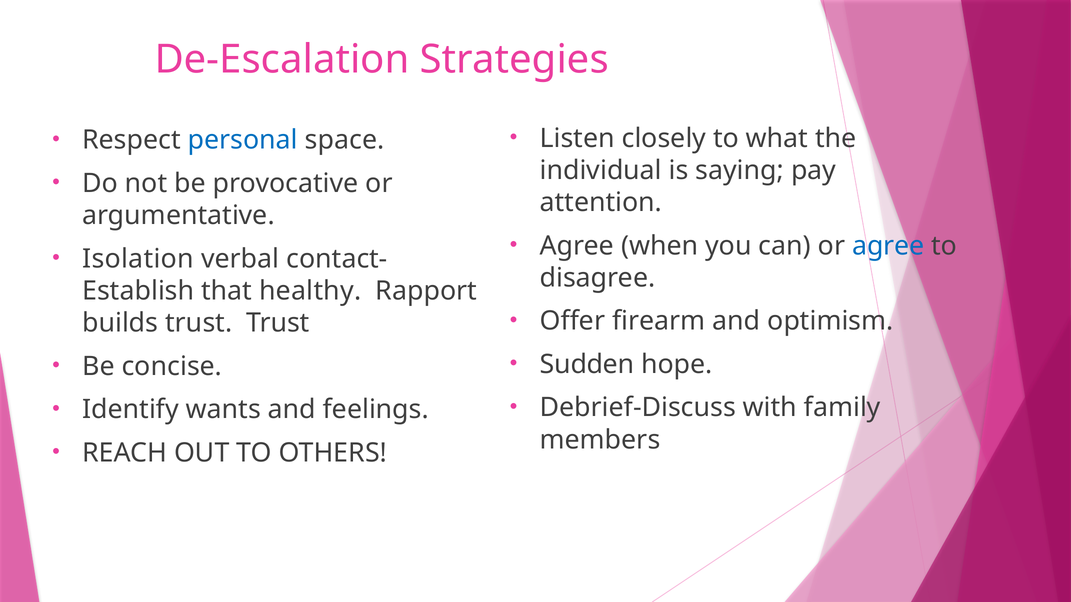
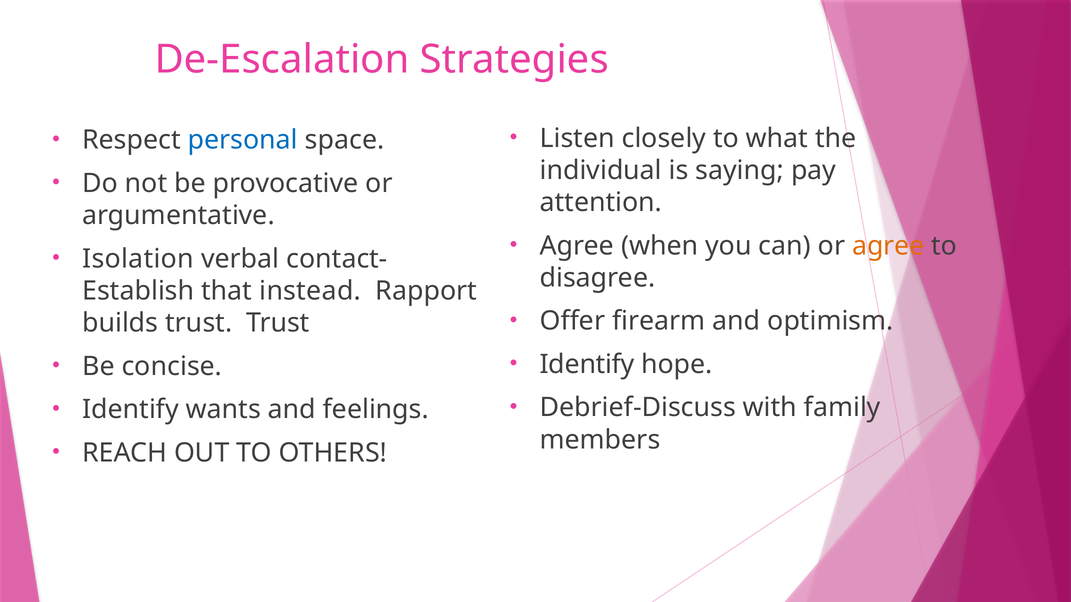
agree at (888, 246) colour: blue -> orange
healthy: healthy -> instead
Sudden at (587, 365): Sudden -> Identify
